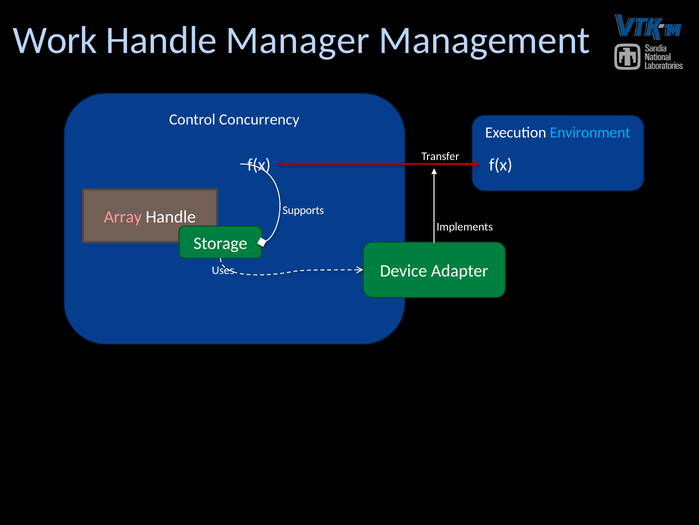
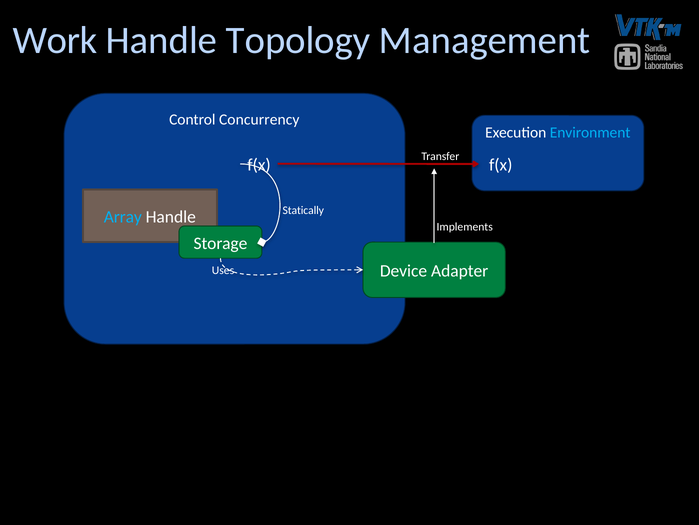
Manager: Manager -> Topology
Supports: Supports -> Statically
Array colour: pink -> light blue
